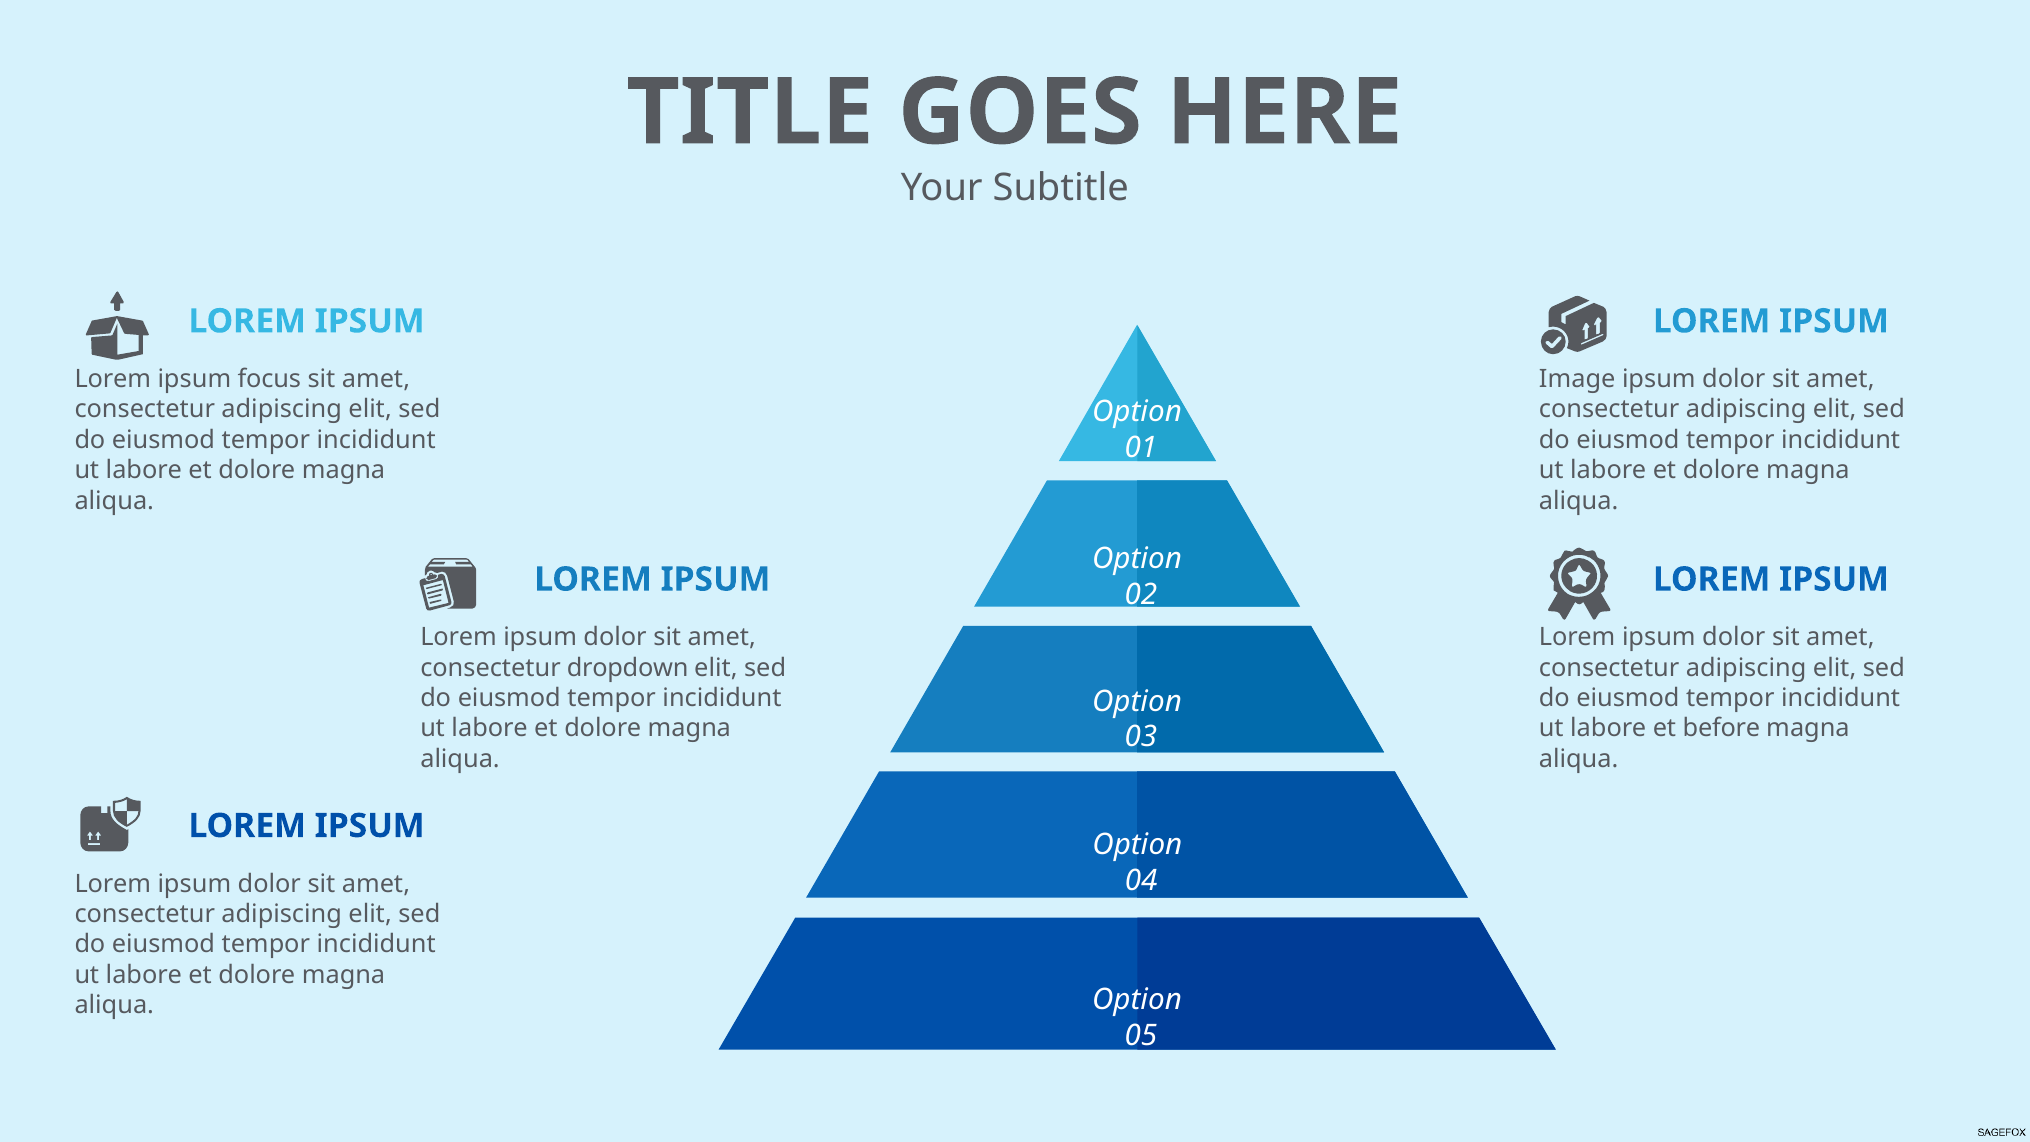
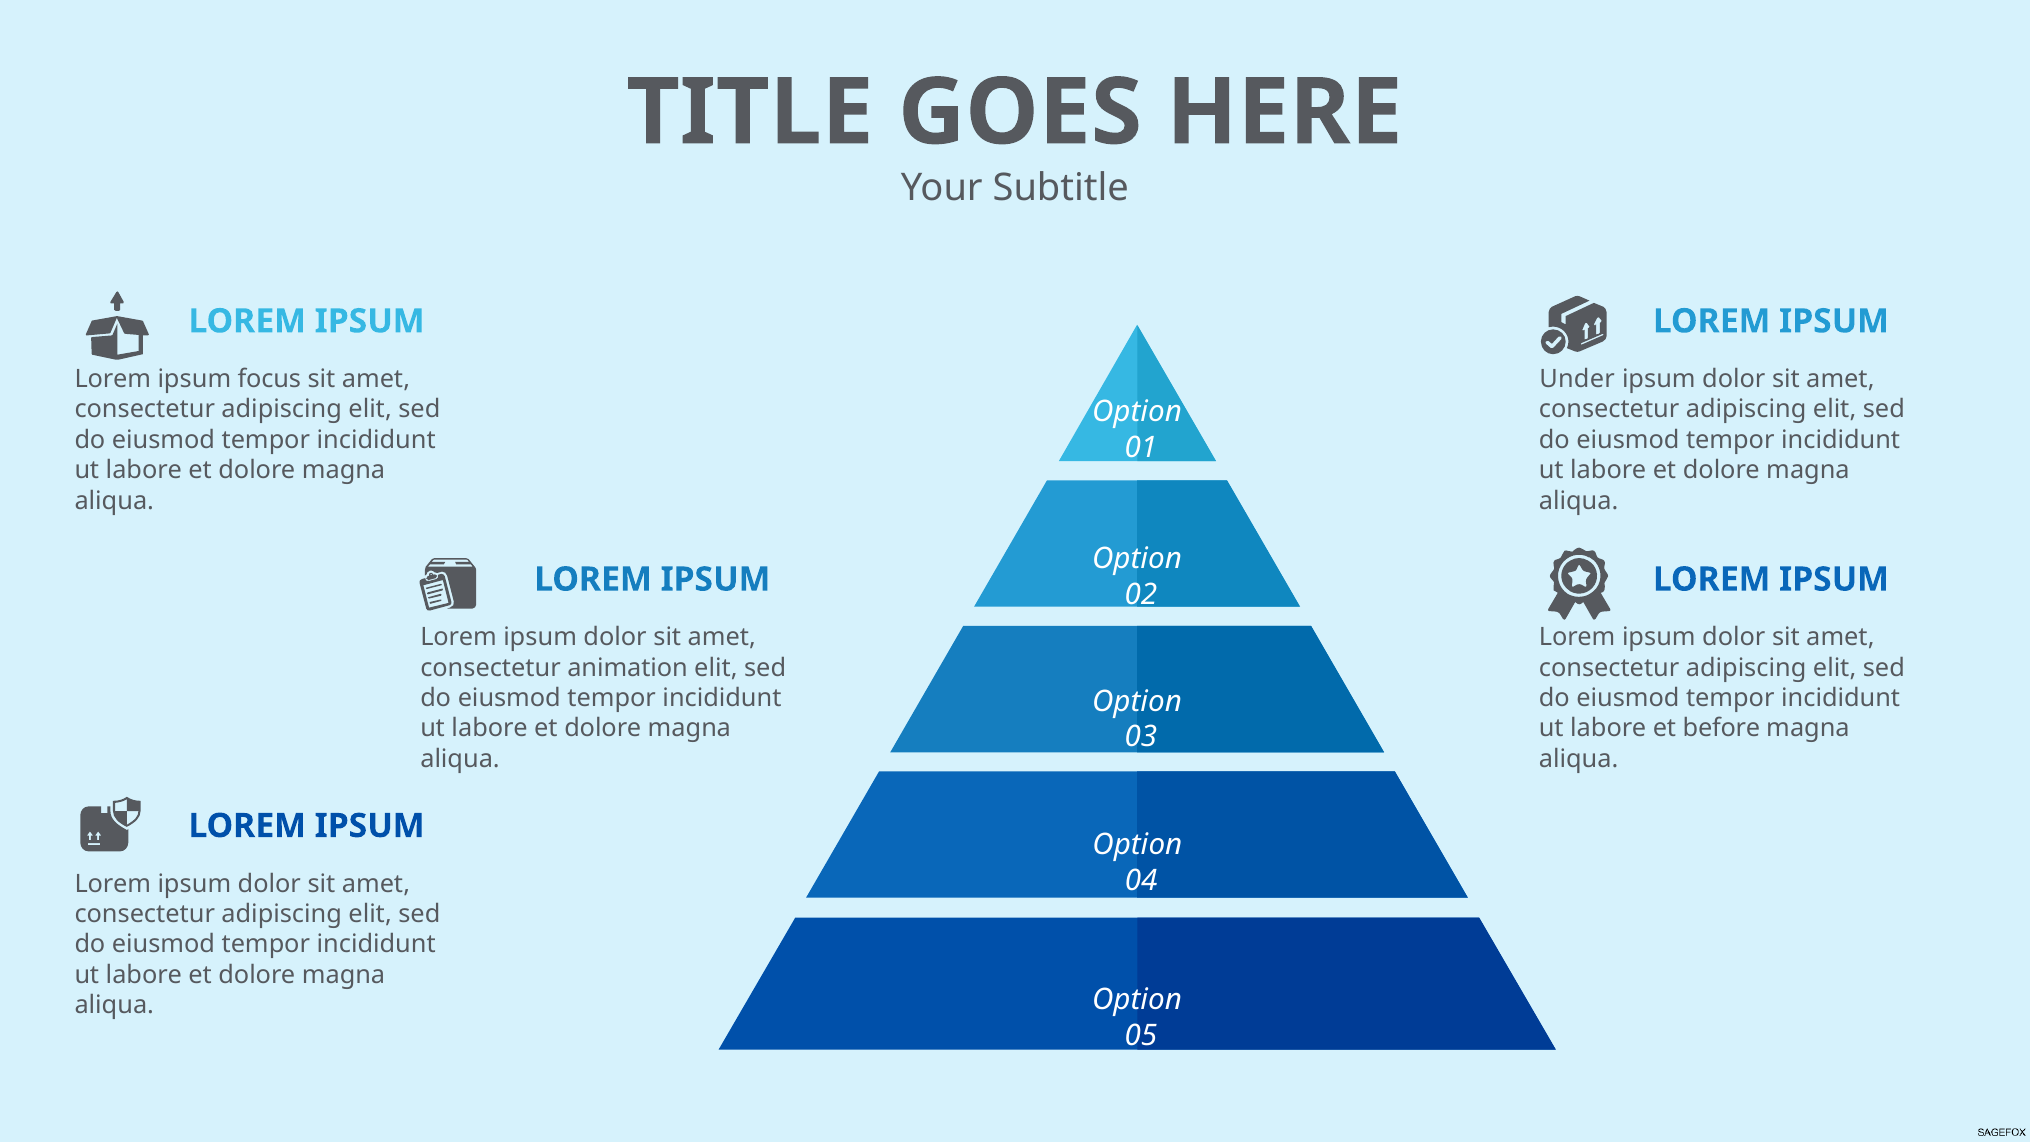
Image: Image -> Under
dropdown: dropdown -> animation
